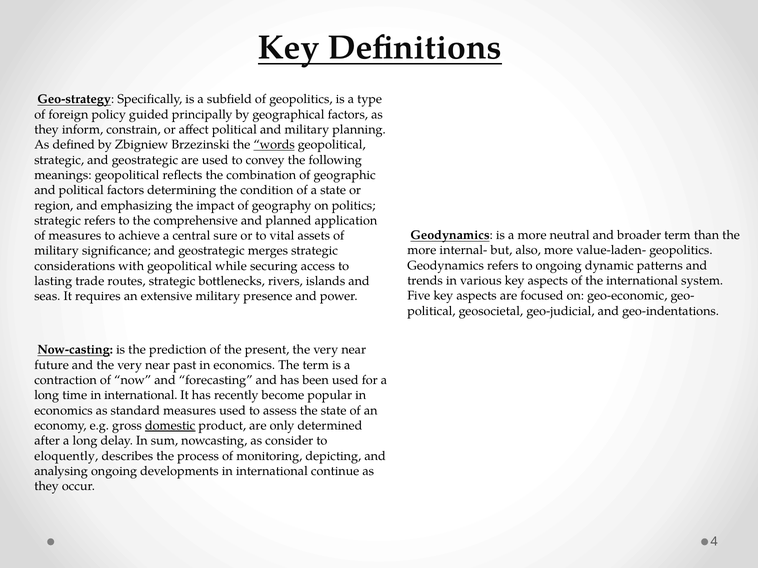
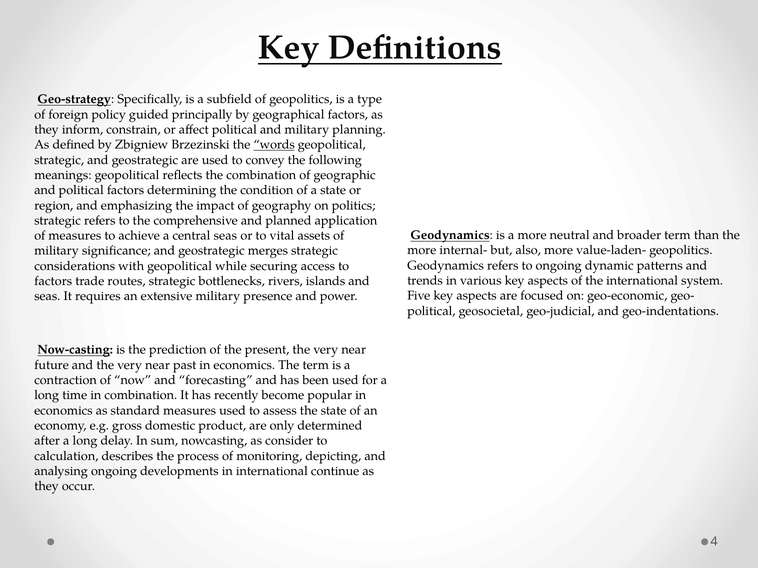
central sure: sure -> seas
lasting at (53, 281): lasting -> factors
time in international: international -> combination
domestic underline: present -> none
eloquently: eloquently -> calculation
